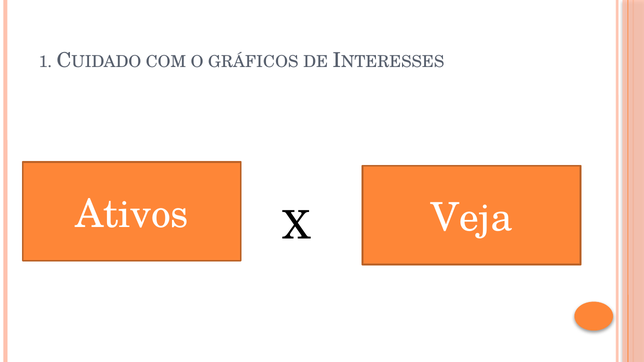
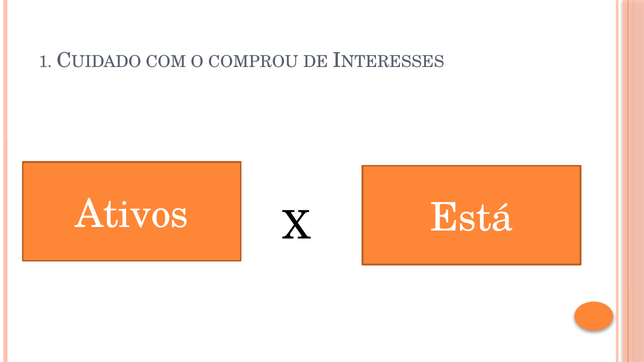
GRÁFICOS: GRÁFICOS -> COMPROU
Veja: Veja -> Está
